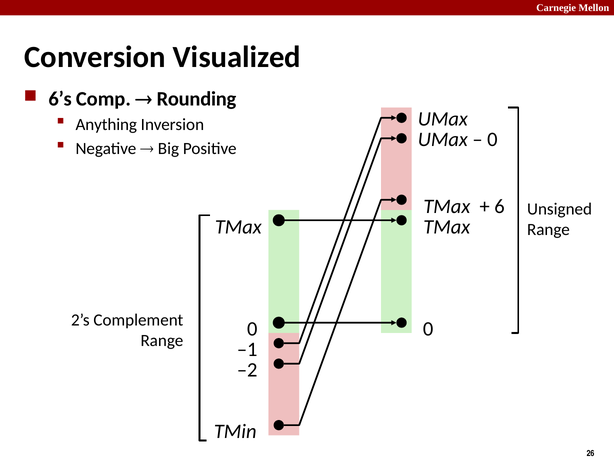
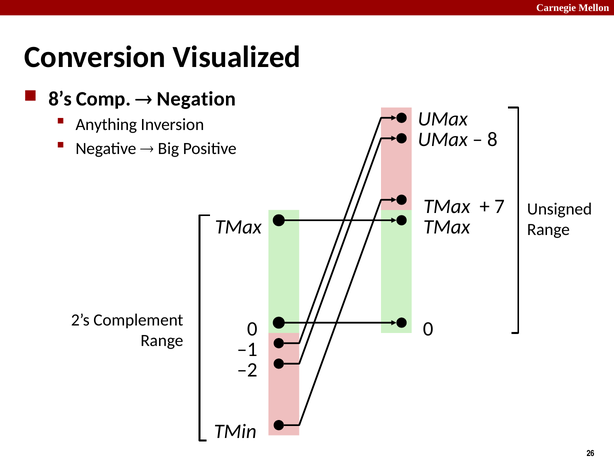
6’s: 6’s -> 8’s
Rounding: Rounding -> Negation
0 at (492, 140): 0 -> 8
6: 6 -> 7
